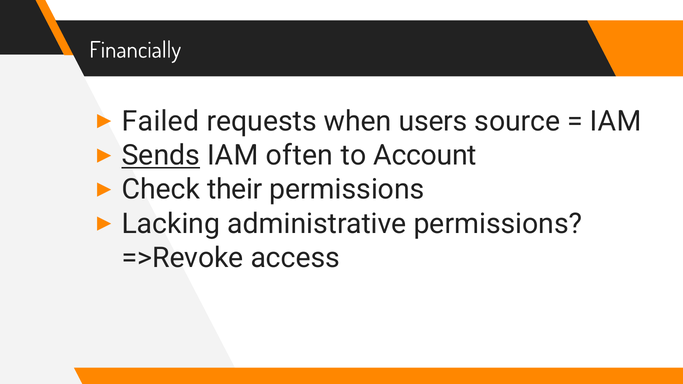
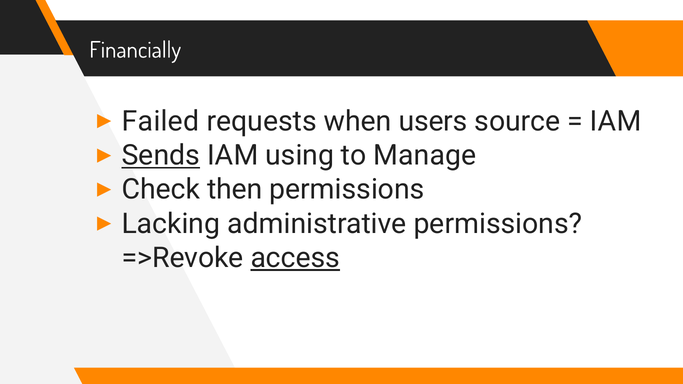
often: often -> using
Account: Account -> Manage
their: their -> then
access underline: none -> present
